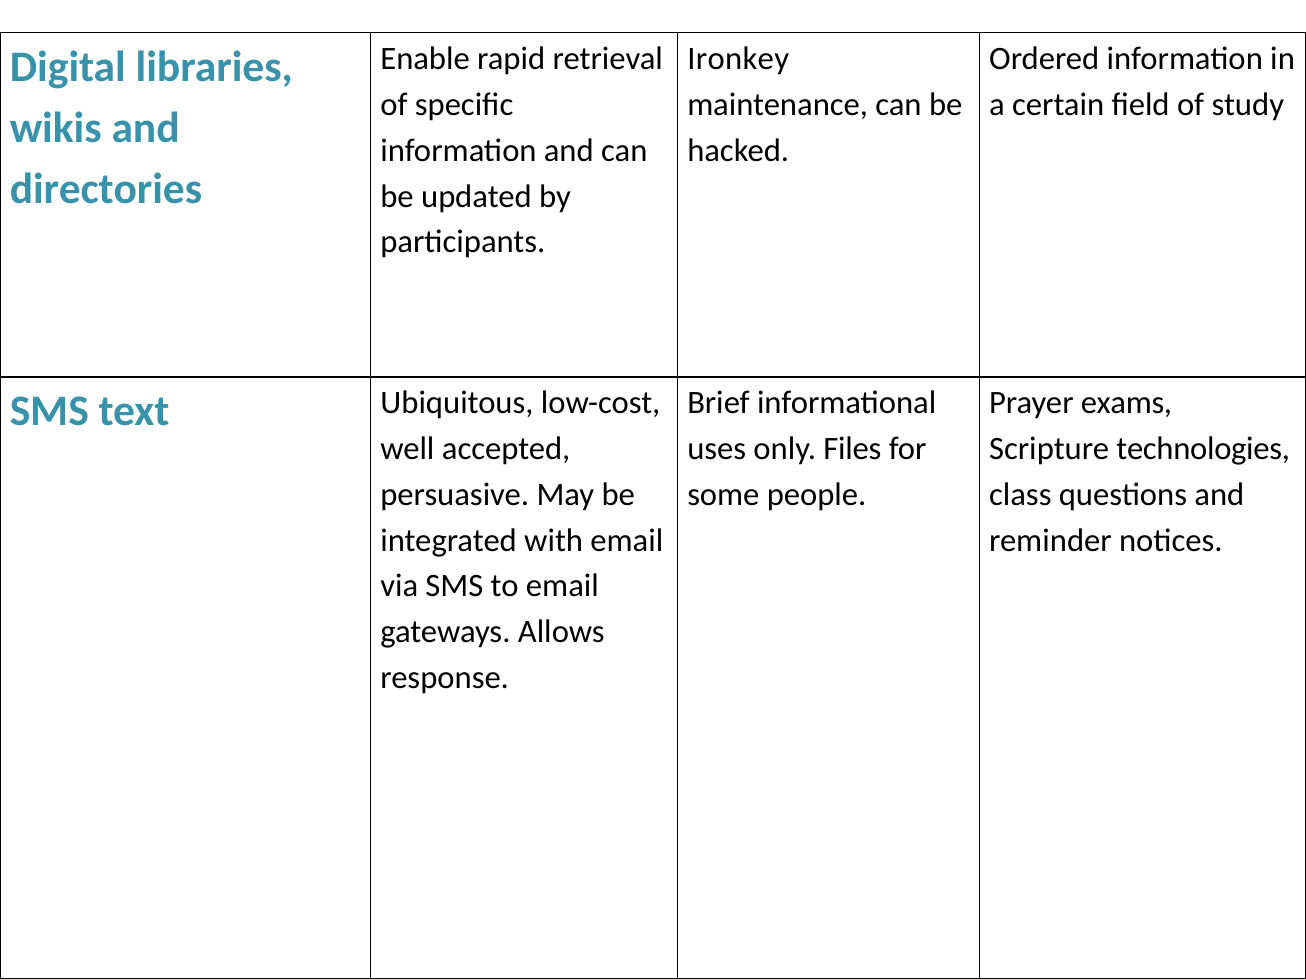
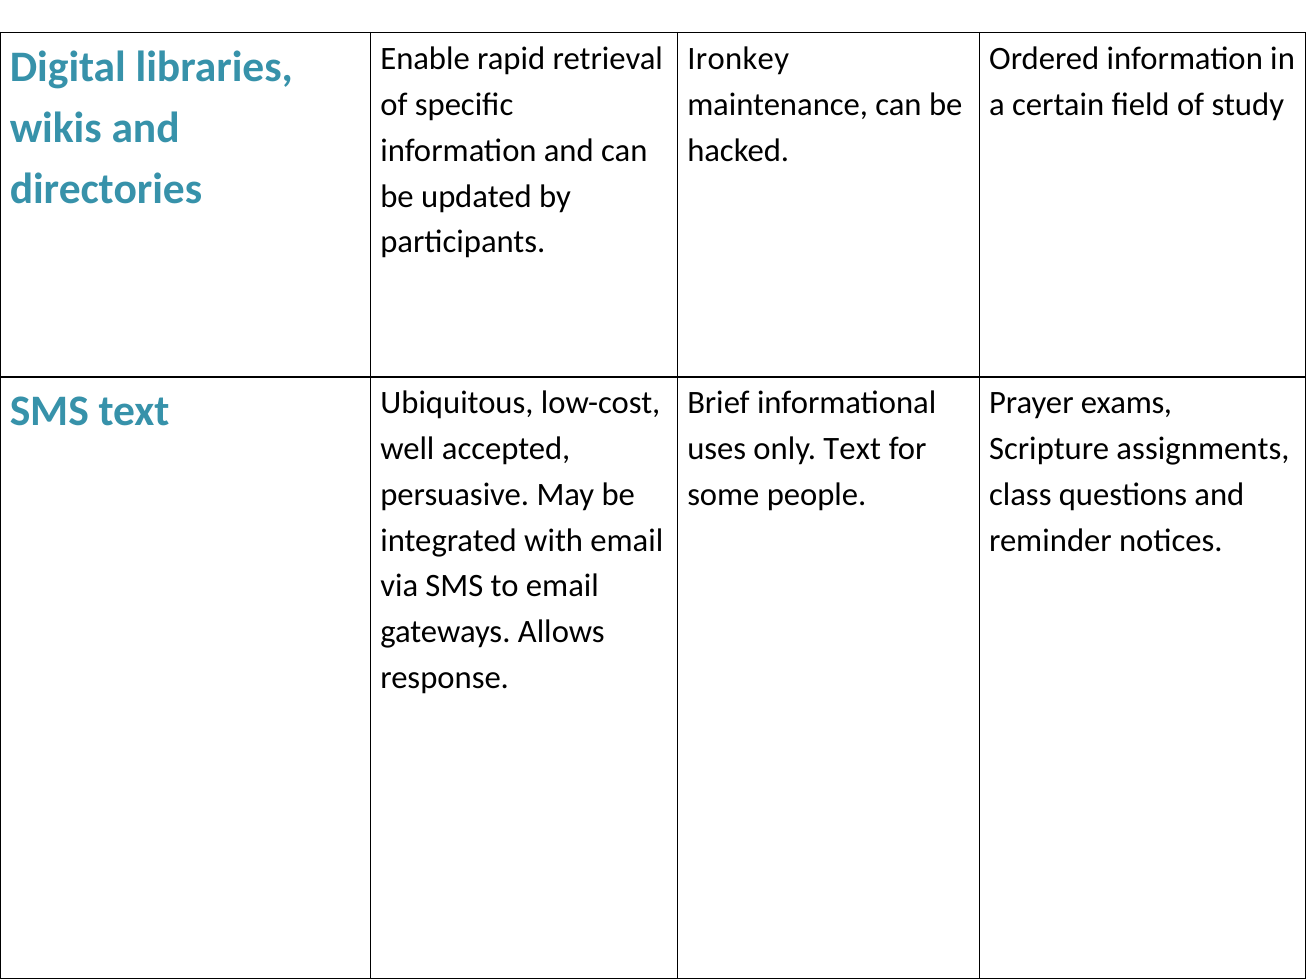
only Files: Files -> Text
technologies: technologies -> assignments
